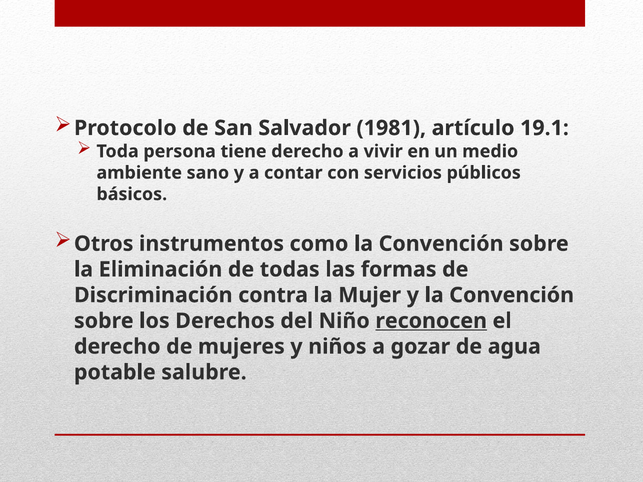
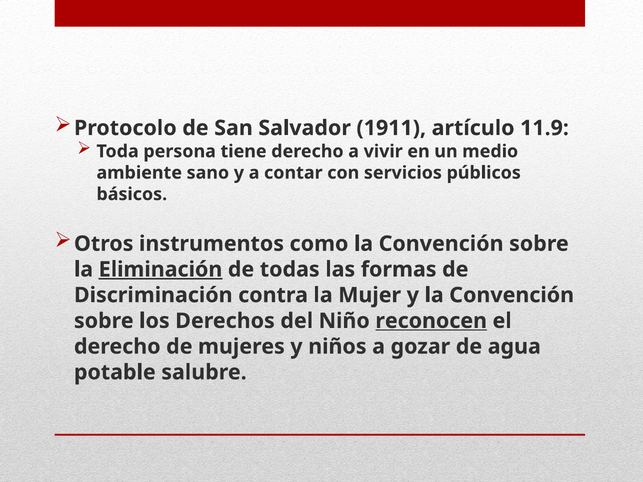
1981: 1981 -> 1911
19.1: 19.1 -> 11.9
Eliminación underline: none -> present
